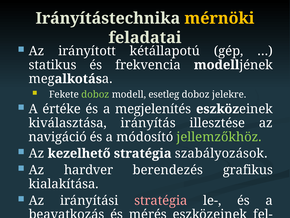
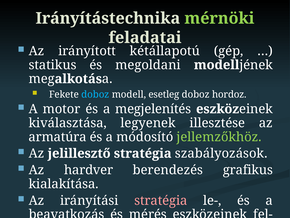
mérnöki colour: yellow -> light green
frekvencia: frekvencia -> megoldani
doboz at (95, 94) colour: light green -> light blue
jelekre: jelekre -> hordoz
értéke: értéke -> motor
irányítás: irányítás -> legyenek
navigáció: navigáció -> armatúra
kezelhető: kezelhető -> jelillesztő
